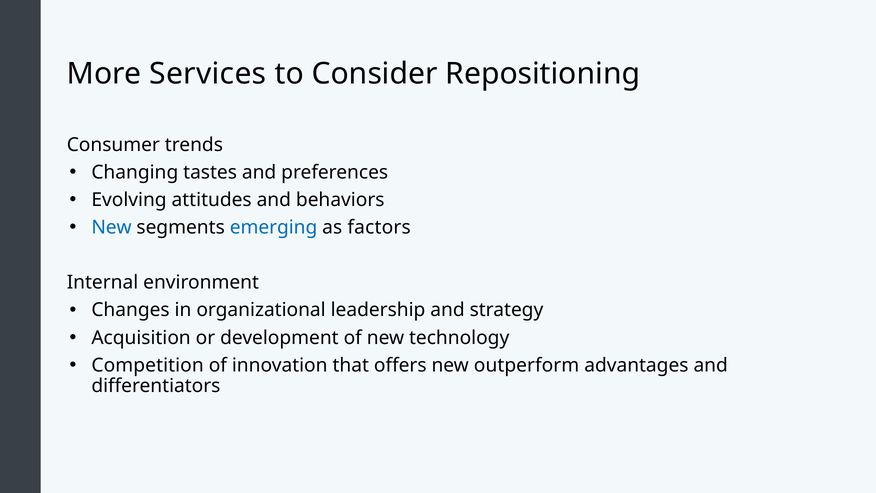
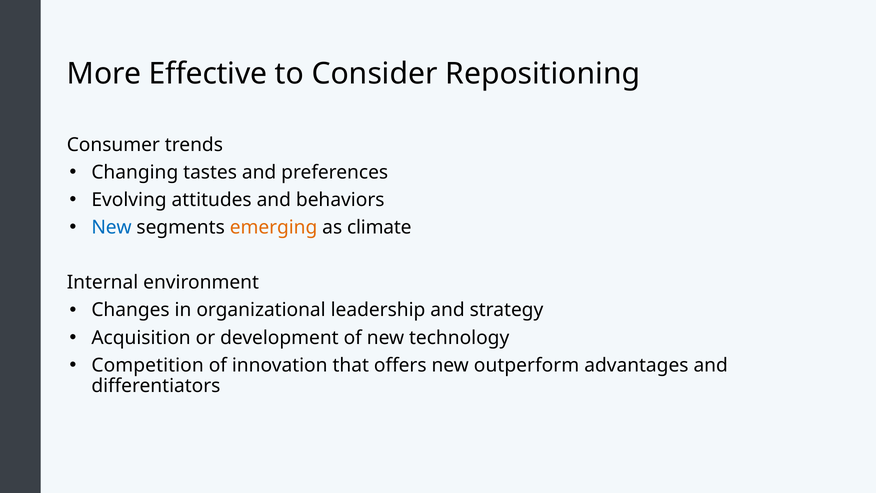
Services: Services -> Effective
emerging colour: blue -> orange
factors: factors -> climate
